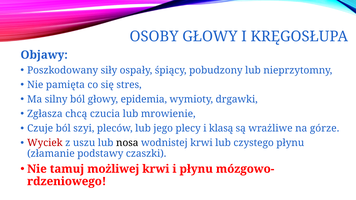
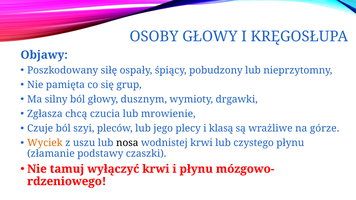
siły: siły -> siłę
stres: stres -> grup
epidemia: epidemia -> dusznym
Wyciek colour: red -> orange
możliwej: możliwej -> wyłączyć
